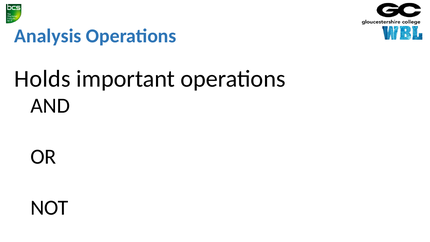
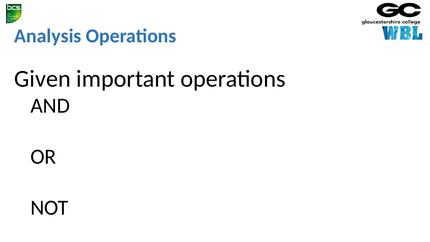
Holds: Holds -> Given
